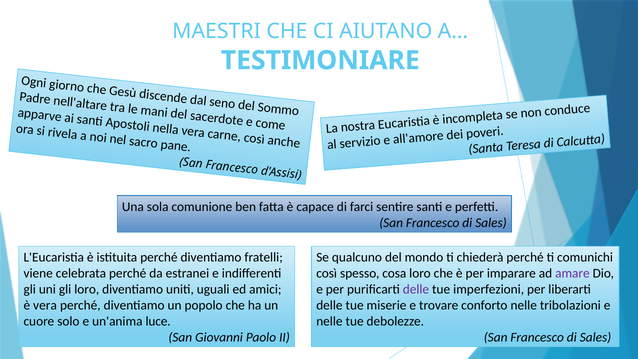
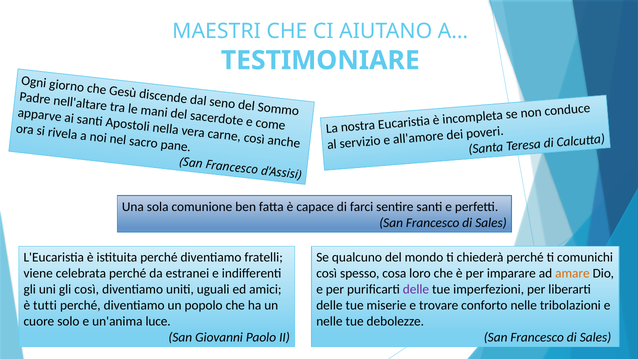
amare colour: purple -> orange
gli loro: loro -> così
è vera: vera -> tutti
